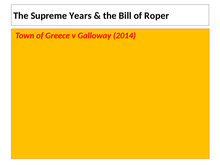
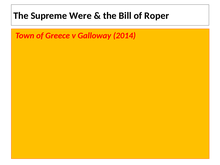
Years: Years -> Were
